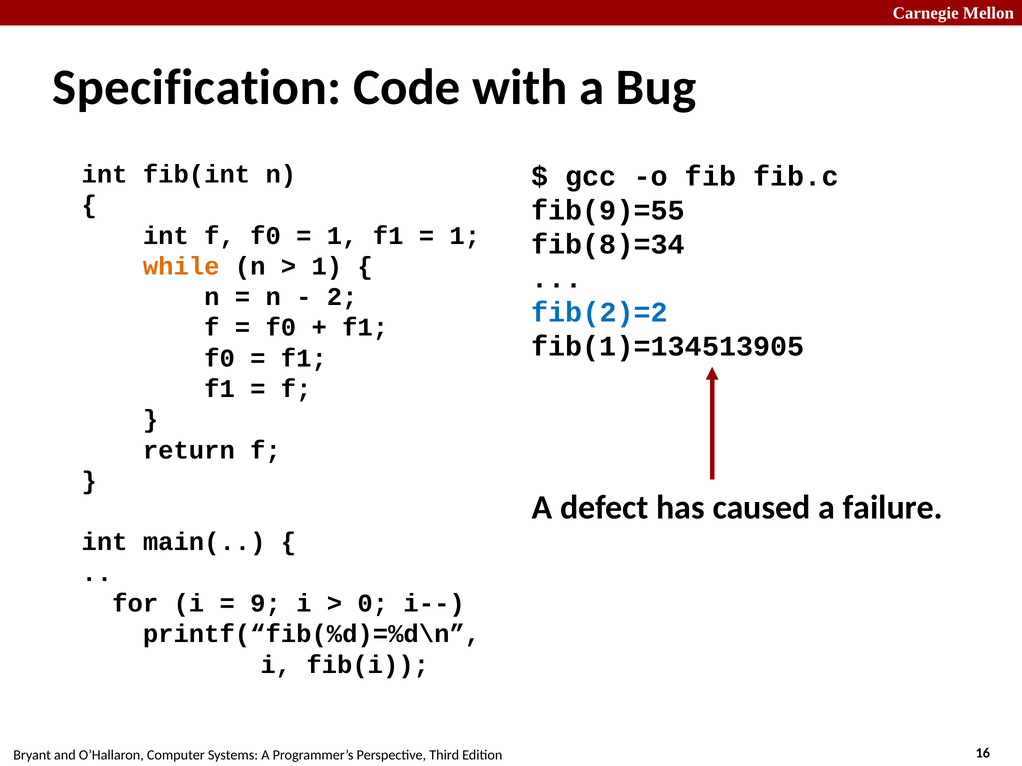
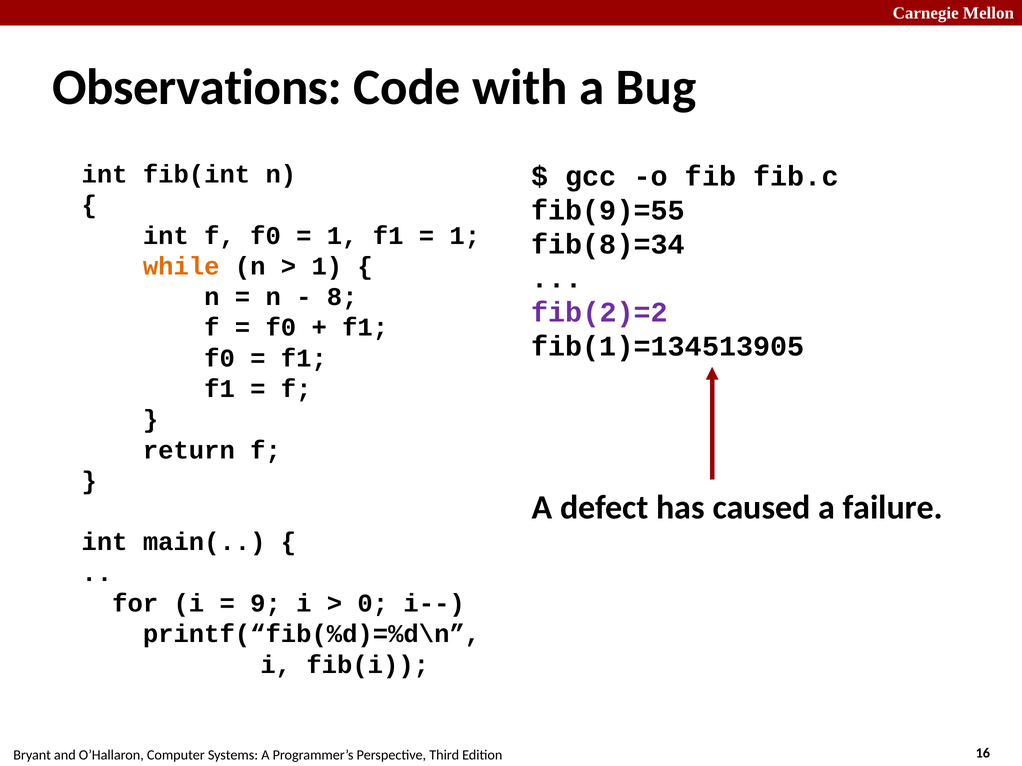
Specification: Specification -> Observations
2: 2 -> 8
fib(2)=2 colour: blue -> purple
